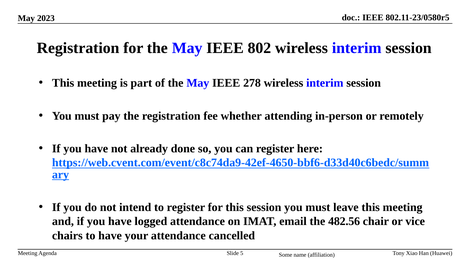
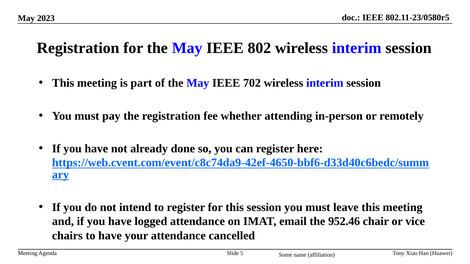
278: 278 -> 702
482.56: 482.56 -> 952.46
